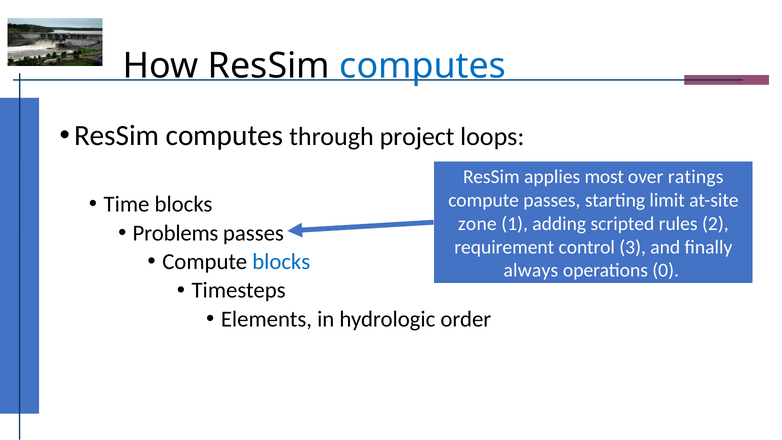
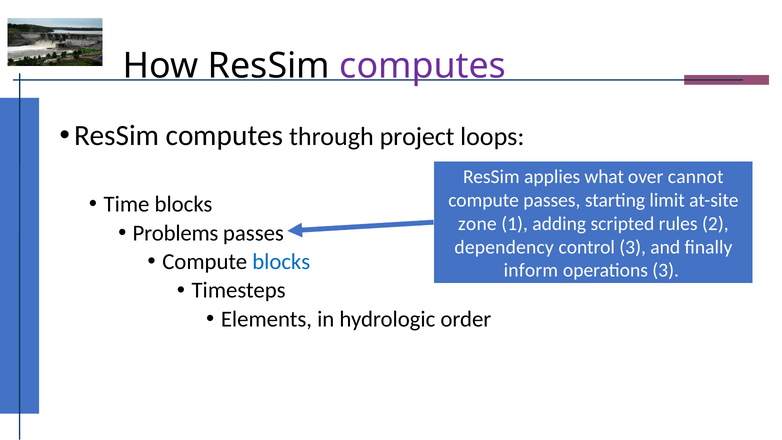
computes at (423, 66) colour: blue -> purple
most: most -> what
ratings: ratings -> cannot
requirement: requirement -> dependency
always: always -> inform
operations 0: 0 -> 3
